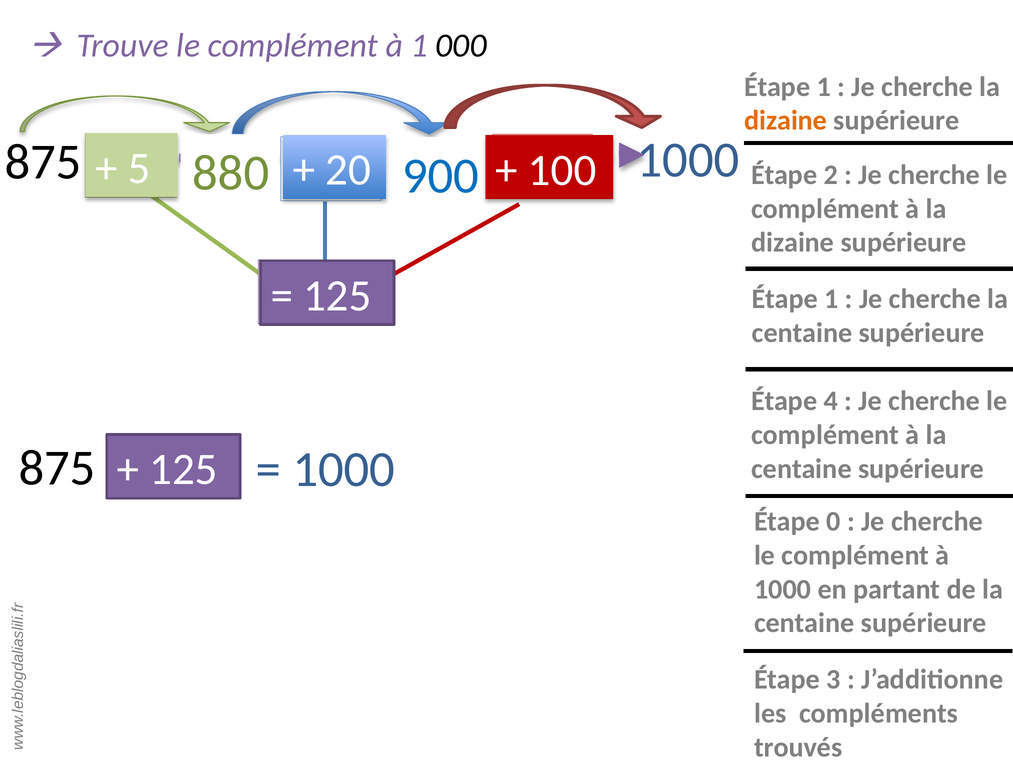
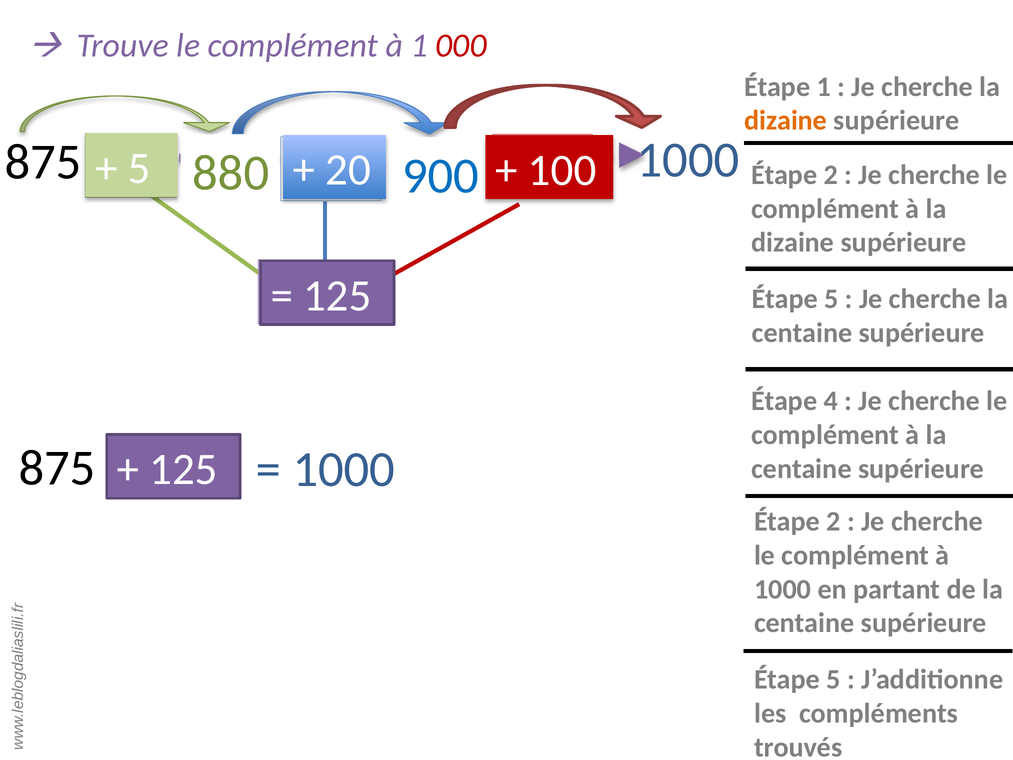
000 colour: black -> red
1 at (831, 299): 1 -> 5
0 at (834, 521): 0 -> 2
3 at (834, 679): 3 -> 5
